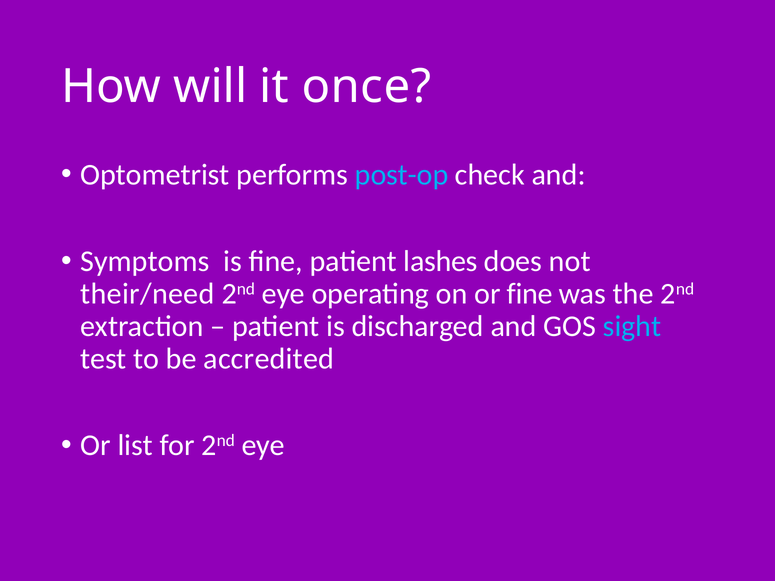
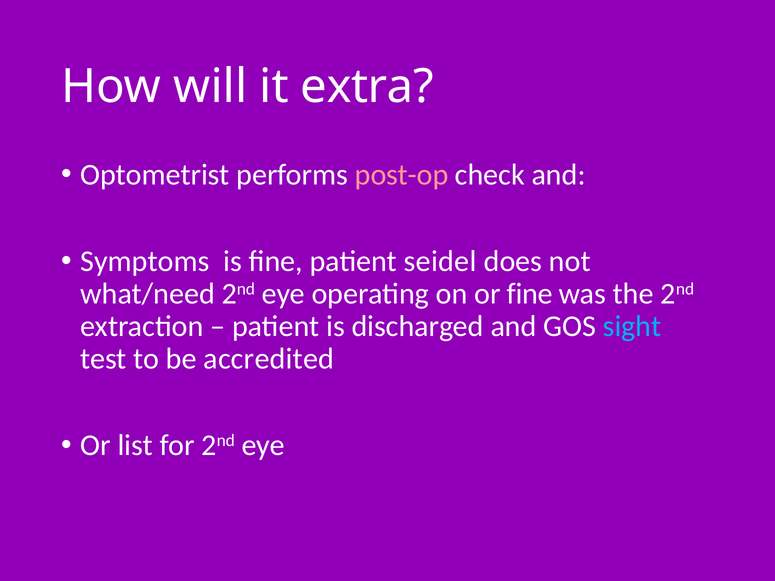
once: once -> extra
post-op colour: light blue -> pink
lashes: lashes -> seidel
their/need: their/need -> what/need
